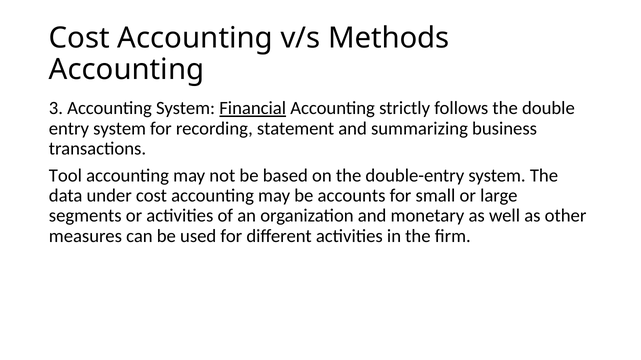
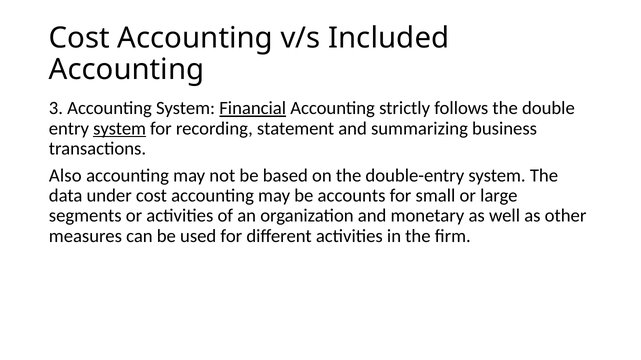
Methods: Methods -> Included
system at (120, 129) underline: none -> present
Tool: Tool -> Also
